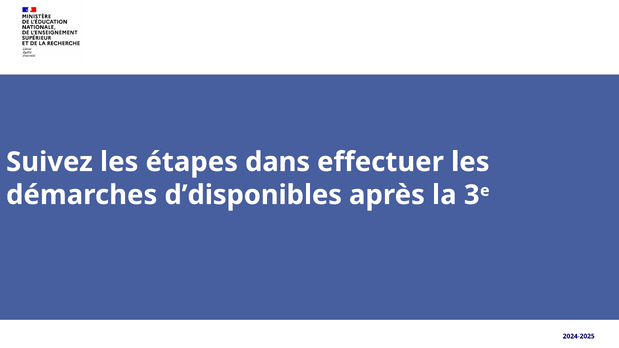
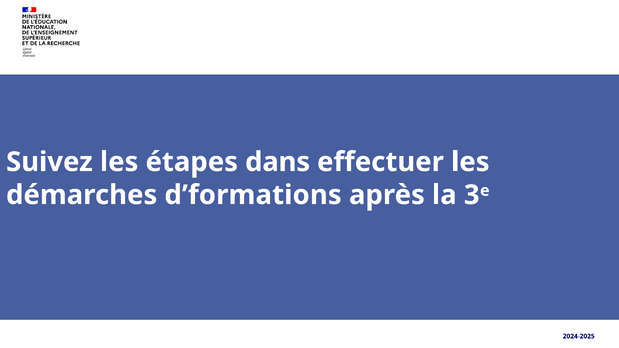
d’disponibles: d’disponibles -> d’formations
